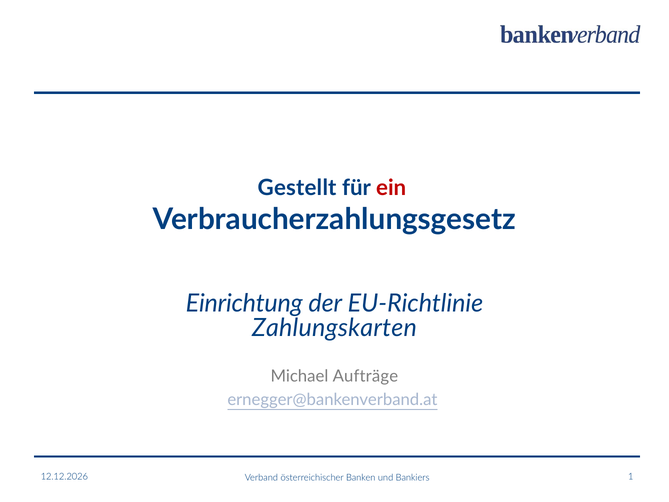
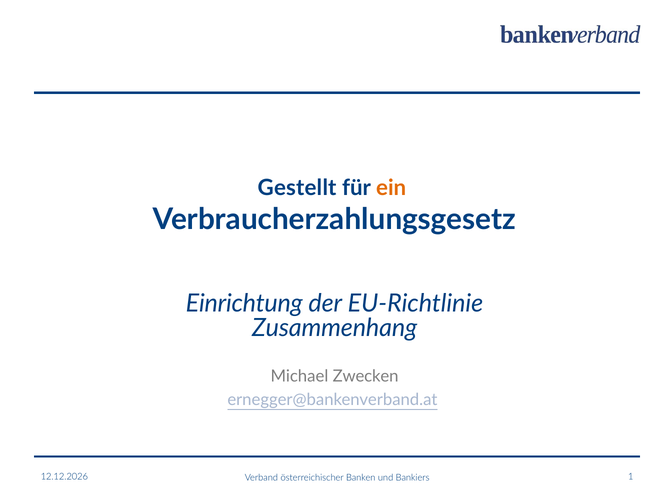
ein colour: red -> orange
Zahlungskarten: Zahlungskarten -> Zusammenhang
Aufträge: Aufträge -> Zwecken
